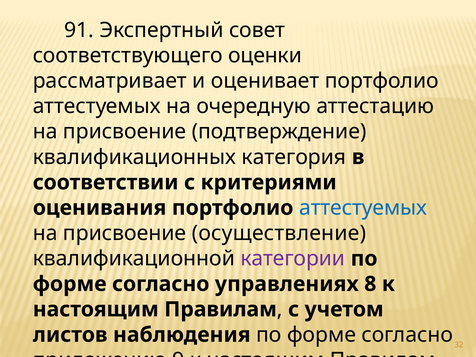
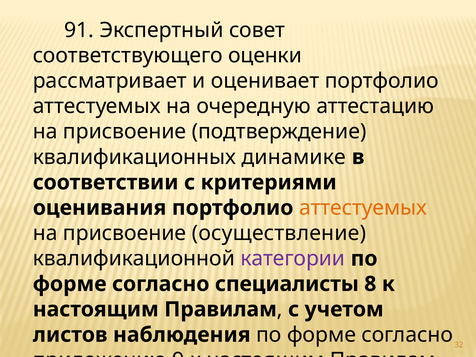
категория: категория -> динамике
аттестуемых at (363, 208) colour: blue -> orange
управлениях: управлениях -> специалисты
